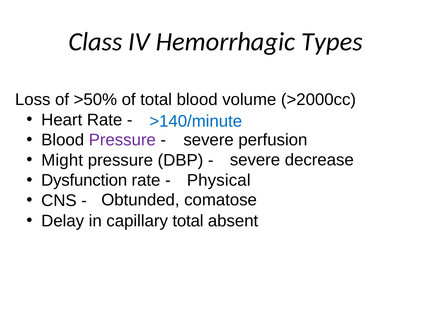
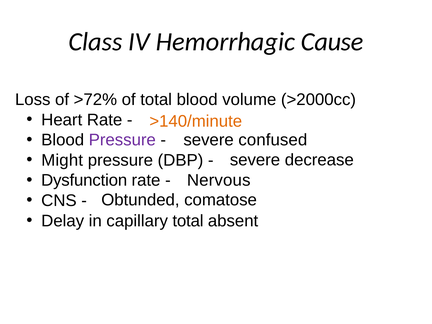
Types: Types -> Cause
>50%: >50% -> >72%
>140/minute colour: blue -> orange
perfusion: perfusion -> confused
Physical: Physical -> Nervous
